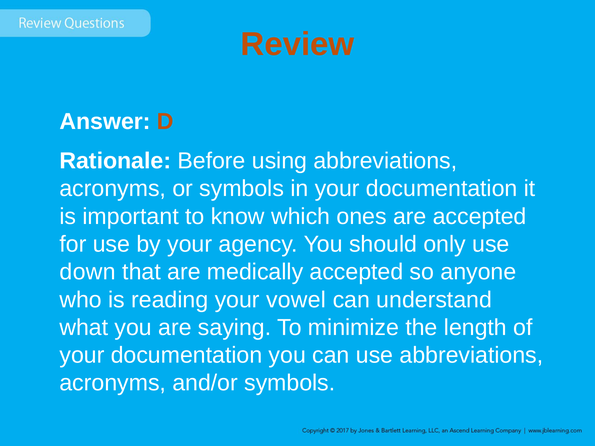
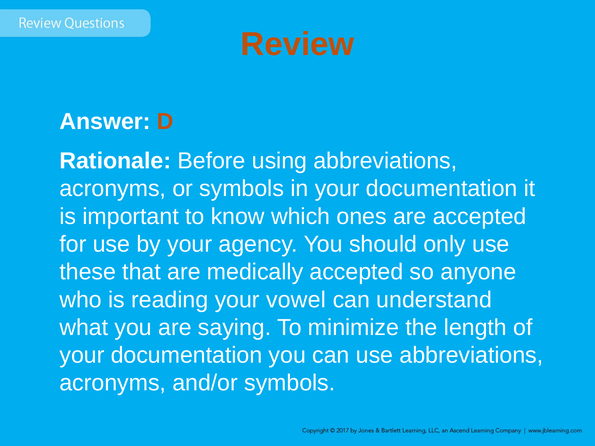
down: down -> these
